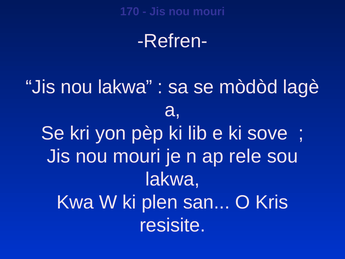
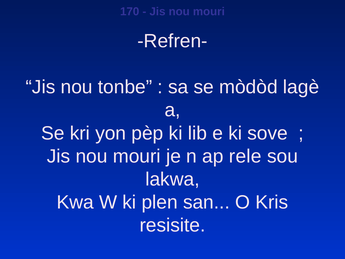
nou lakwa: lakwa -> tonbe
